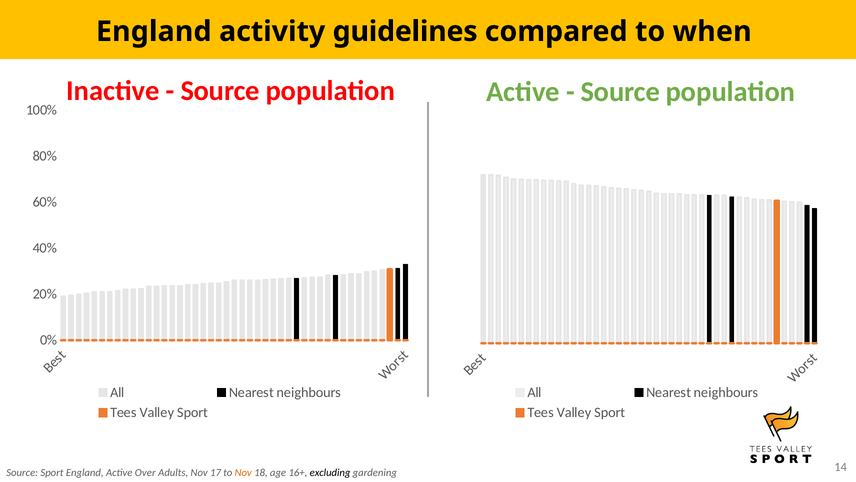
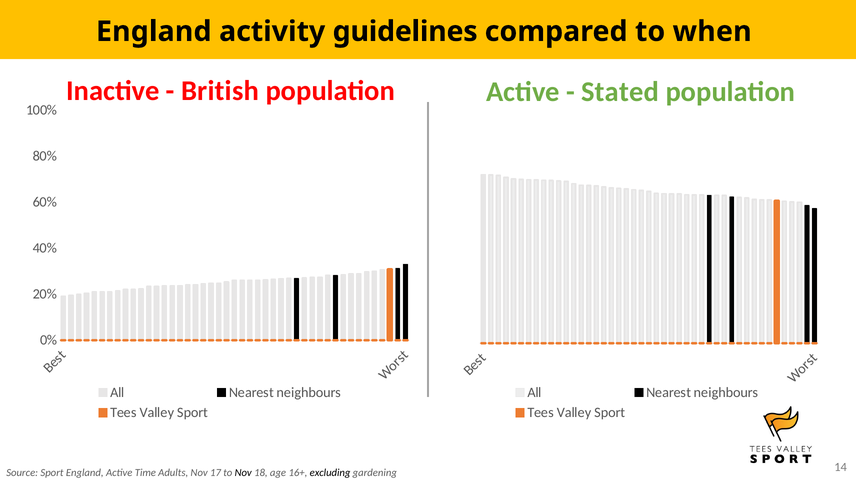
Source at (220, 91): Source -> British
Source at (620, 92): Source -> Stated
Over: Over -> Time
Nov at (243, 472) colour: orange -> black
